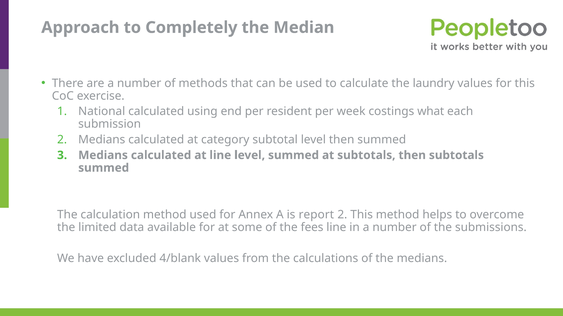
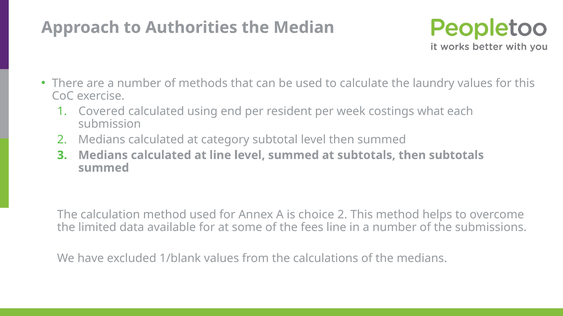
Completely: Completely -> Authorities
National: National -> Covered
report: report -> choice
4/blank: 4/blank -> 1/blank
